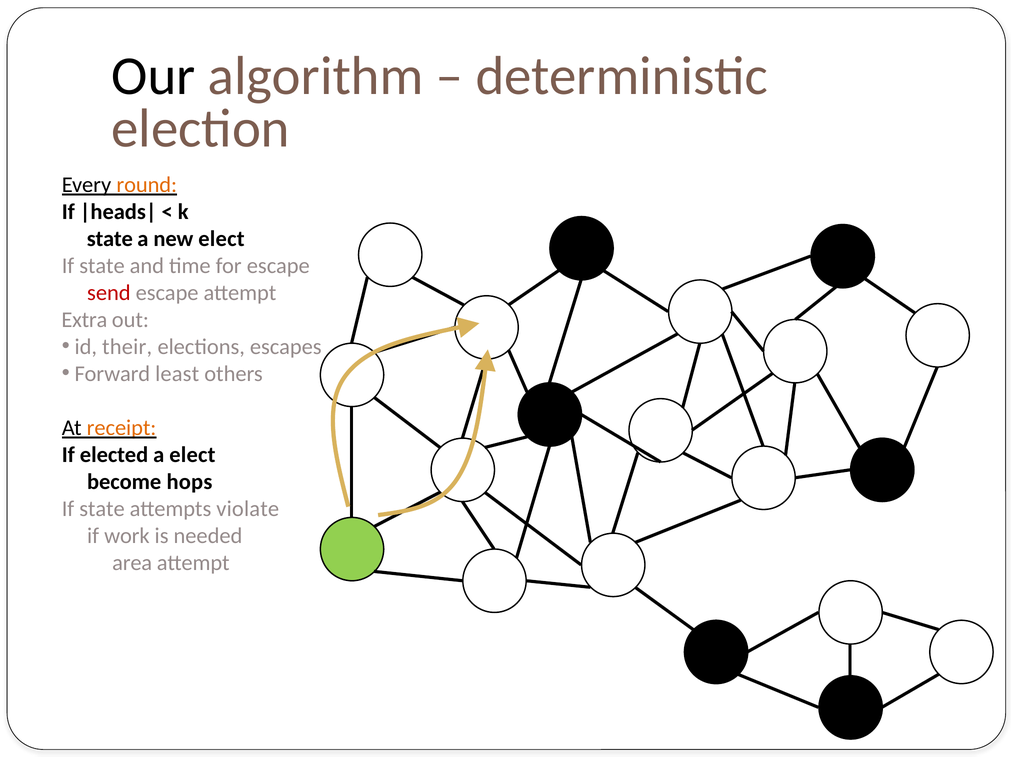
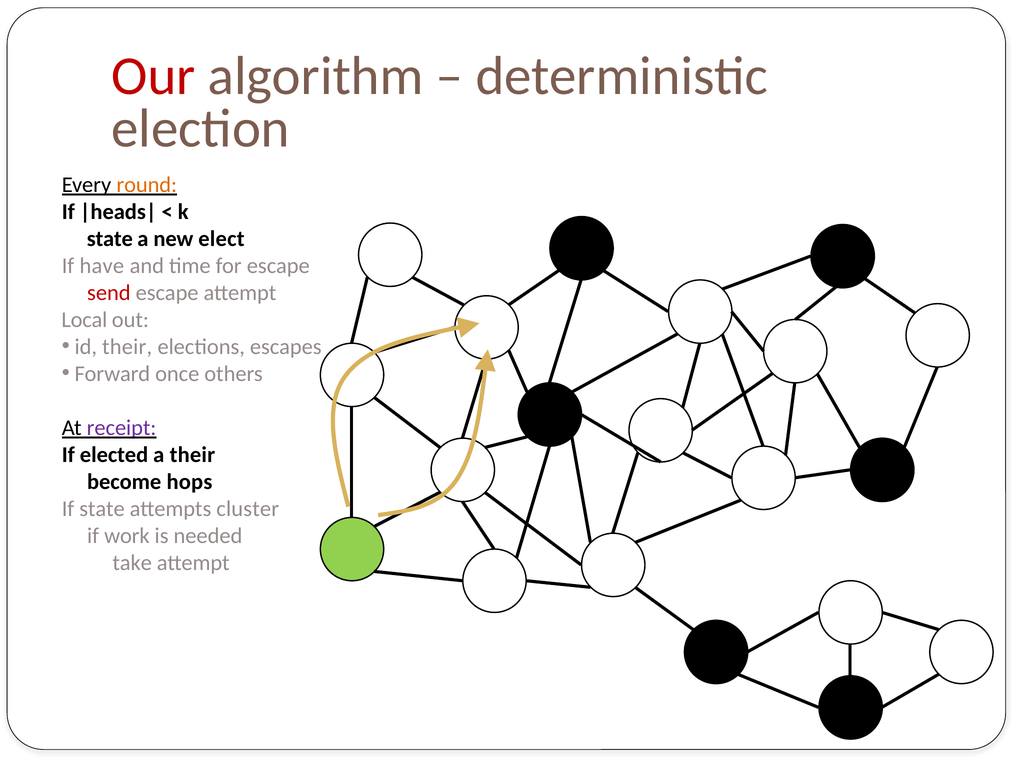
Our colour: black -> red
state at (102, 266): state -> have
Extra: Extra -> Local
least: least -> once
receipt colour: orange -> purple
a elect: elect -> their
violate: violate -> cluster
area: area -> take
